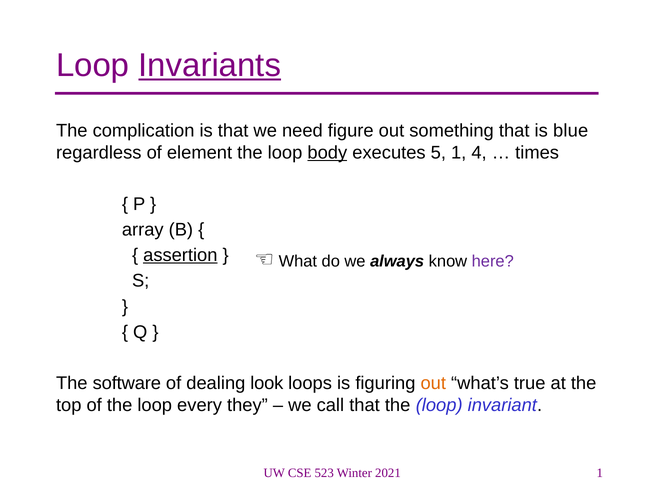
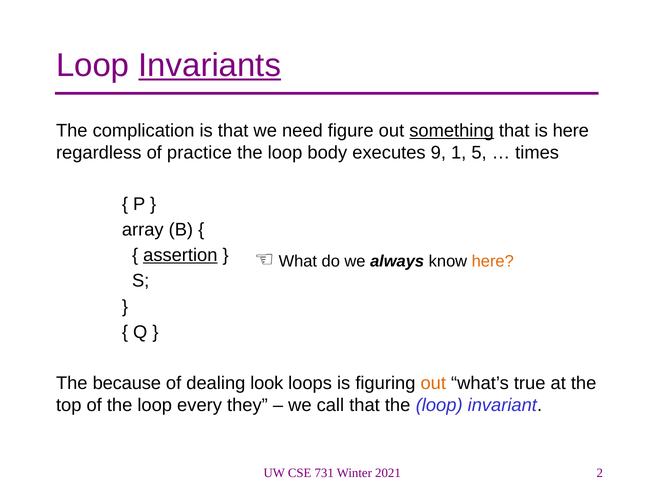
something underline: none -> present
is blue: blue -> here
element: element -> practice
body underline: present -> none
5: 5 -> 9
4: 4 -> 5
here at (493, 261) colour: purple -> orange
software: software -> because
523: 523 -> 731
2021 1: 1 -> 2
